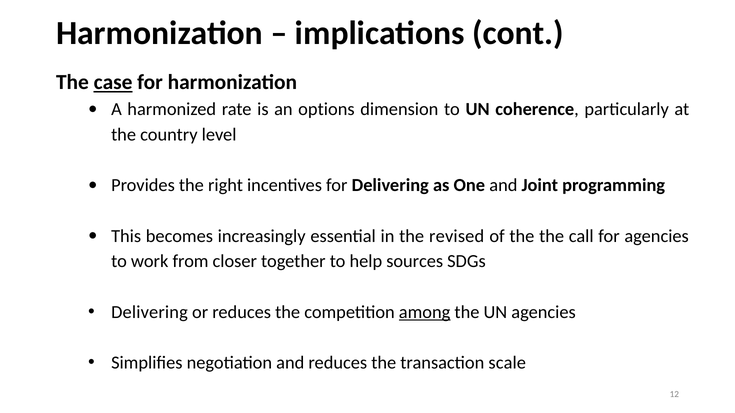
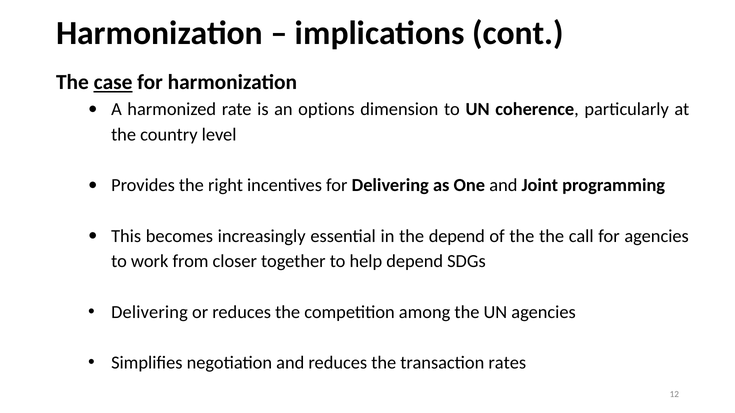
the revised: revised -> depend
help sources: sources -> depend
among underline: present -> none
scale: scale -> rates
